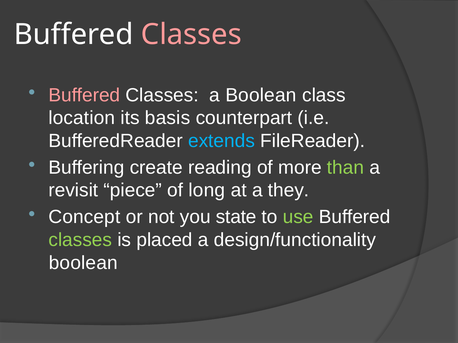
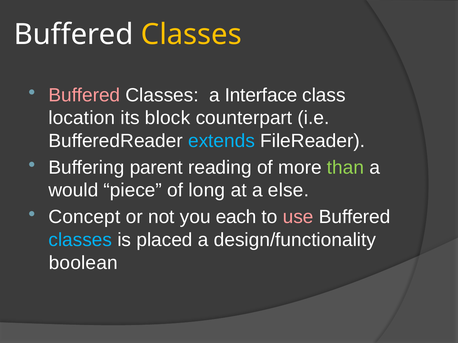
Classes at (191, 34) colour: pink -> yellow
a Boolean: Boolean -> Interface
basis: basis -> block
create: create -> parent
revisit: revisit -> would
they: they -> else
state: state -> each
use colour: light green -> pink
classes at (80, 240) colour: light green -> light blue
